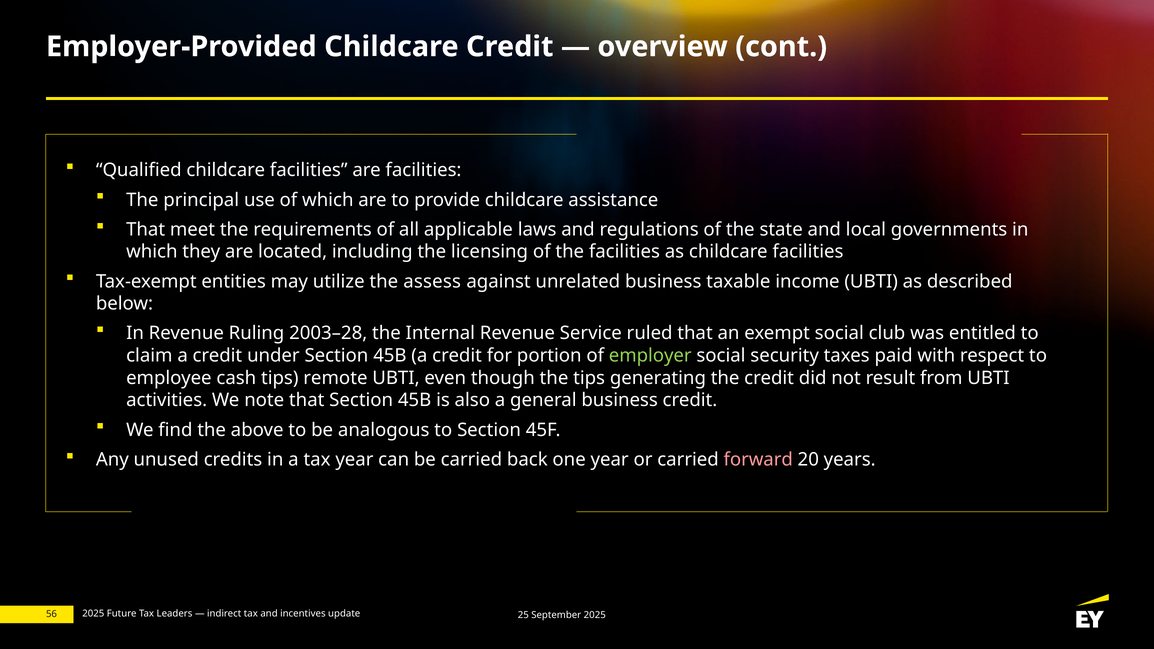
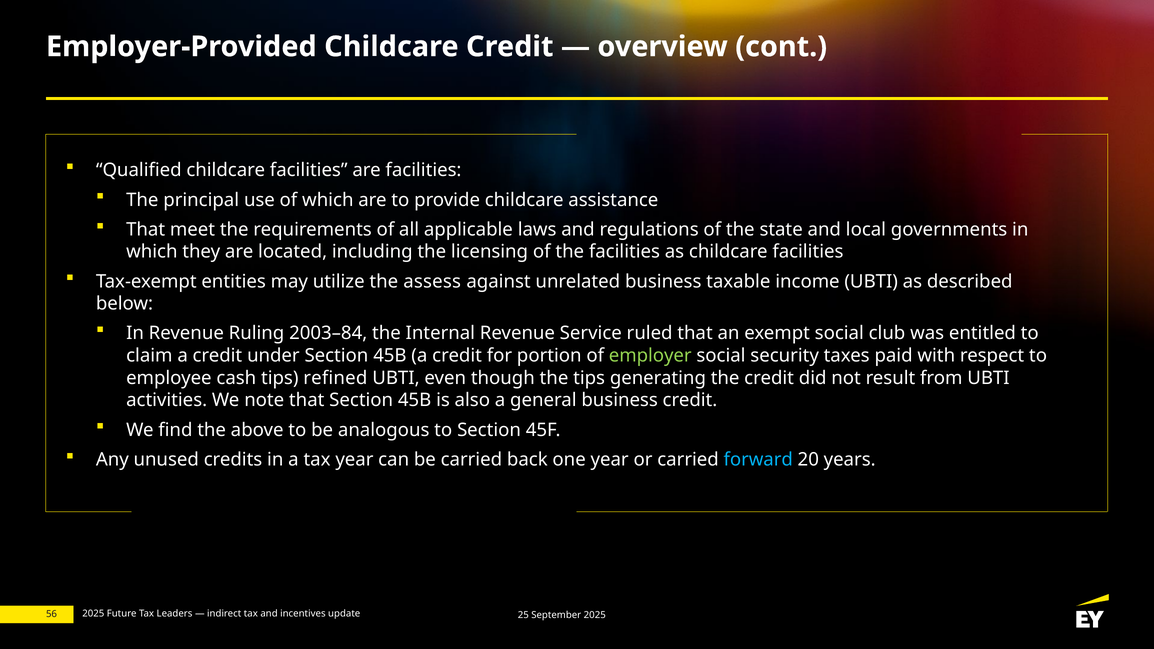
2003–28: 2003–28 -> 2003–84
remote: remote -> refined
forward colour: pink -> light blue
